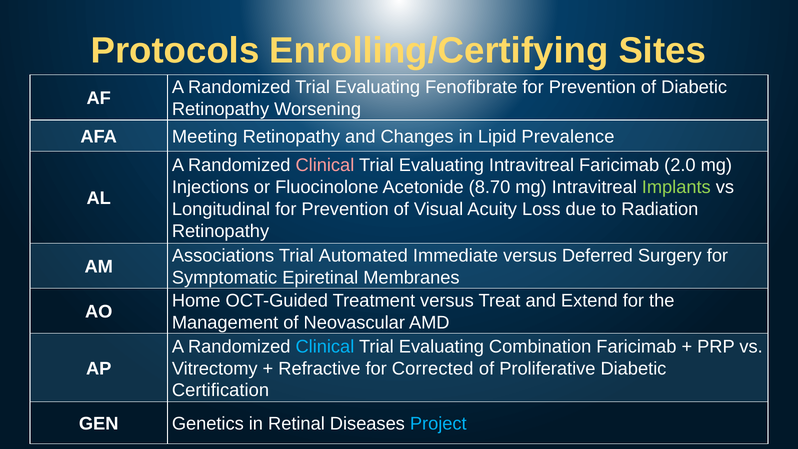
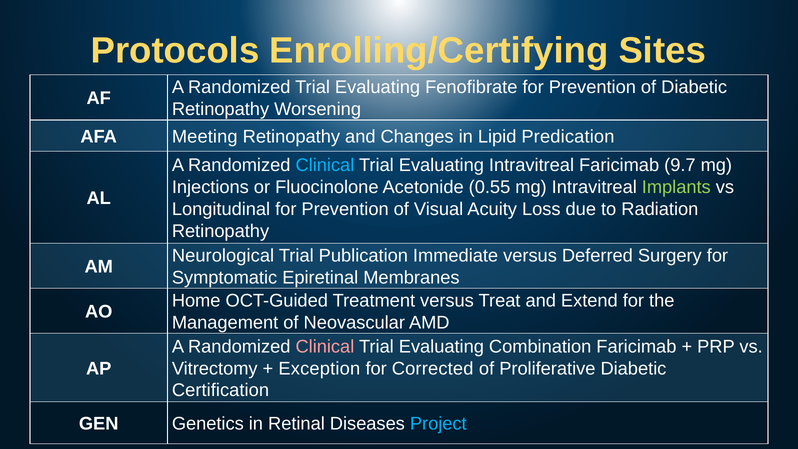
Prevalence: Prevalence -> Predication
Clinical at (325, 165) colour: pink -> light blue
2.0: 2.0 -> 9.7
8.70: 8.70 -> 0.55
Associations: Associations -> Neurological
Automated: Automated -> Publication
Clinical at (325, 347) colour: light blue -> pink
Refractive: Refractive -> Exception
